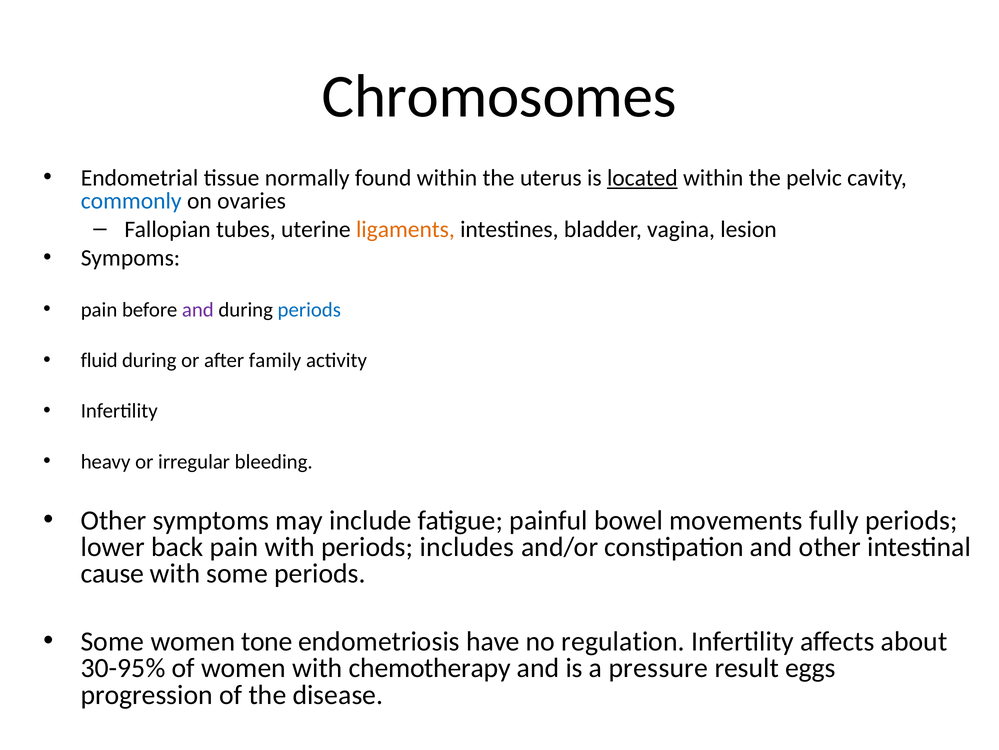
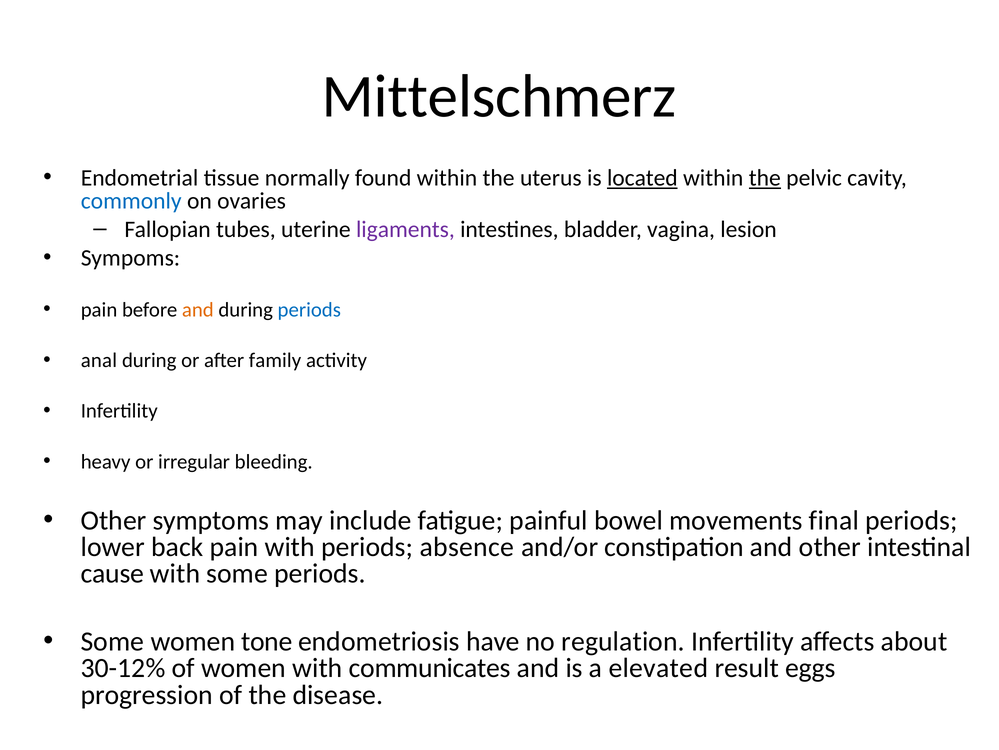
Chromosomes: Chromosomes -> Mittelschmerz
the at (765, 178) underline: none -> present
ligaments colour: orange -> purple
and at (198, 310) colour: purple -> orange
fluid: fluid -> anal
fully: fully -> final
includes: includes -> absence
30-95%: 30-95% -> 30-12%
chemotherapy: chemotherapy -> communicates
pressure: pressure -> elevated
